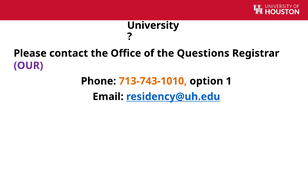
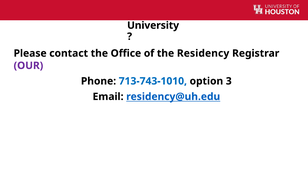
Questions: Questions -> Residency
713-743-1010 colour: orange -> blue
1: 1 -> 3
